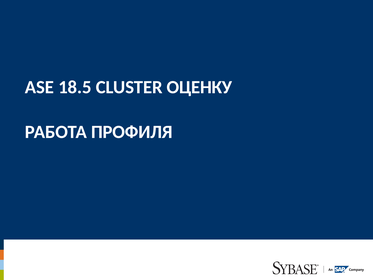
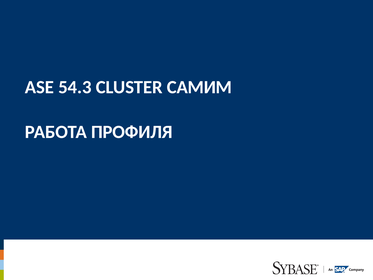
18.5: 18.5 -> 54.3
ОЦЕНКУ: ОЦЕНКУ -> САМИМ
